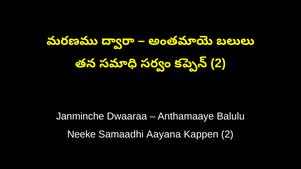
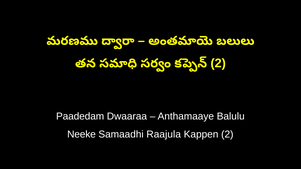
Janminche: Janminche -> Paadedam
Aayana: Aayana -> Raajula
